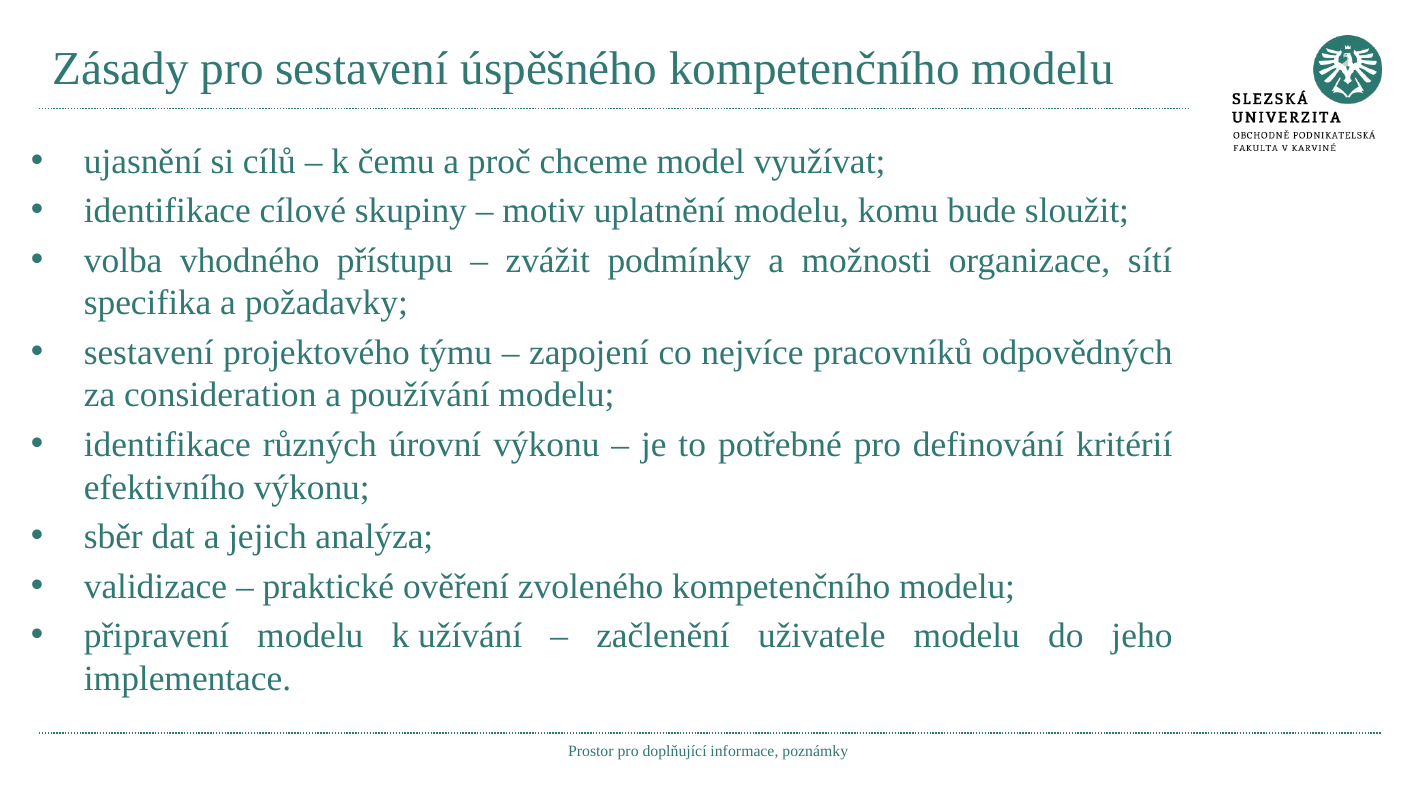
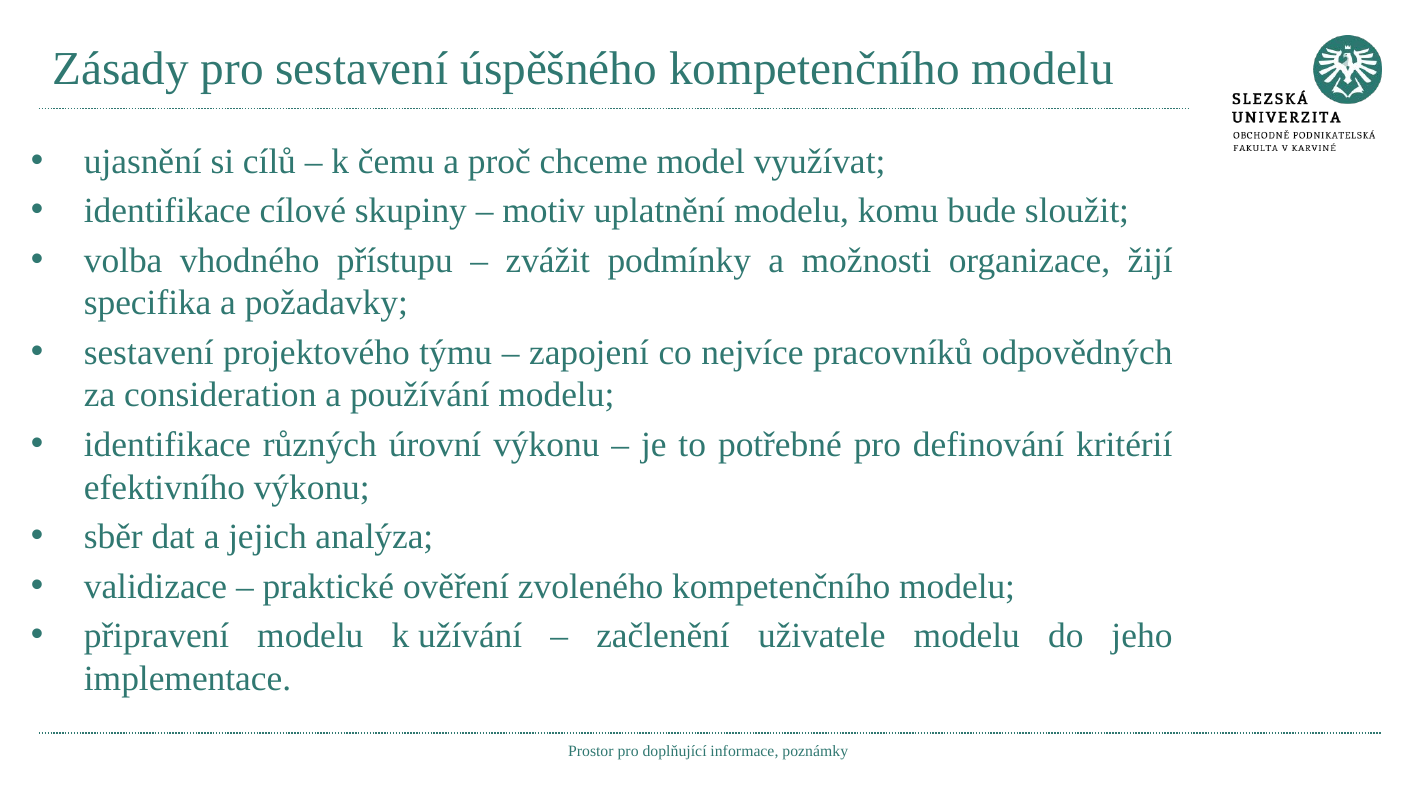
sítí: sítí -> žijí
